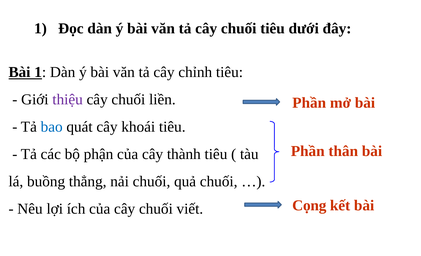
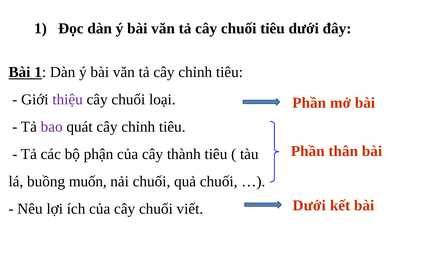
liền: liền -> loại
bao colour: blue -> purple
quát cây khoái: khoái -> chỉnh
thẳng: thẳng -> muốn
Cọng at (309, 206): Cọng -> Dưới
